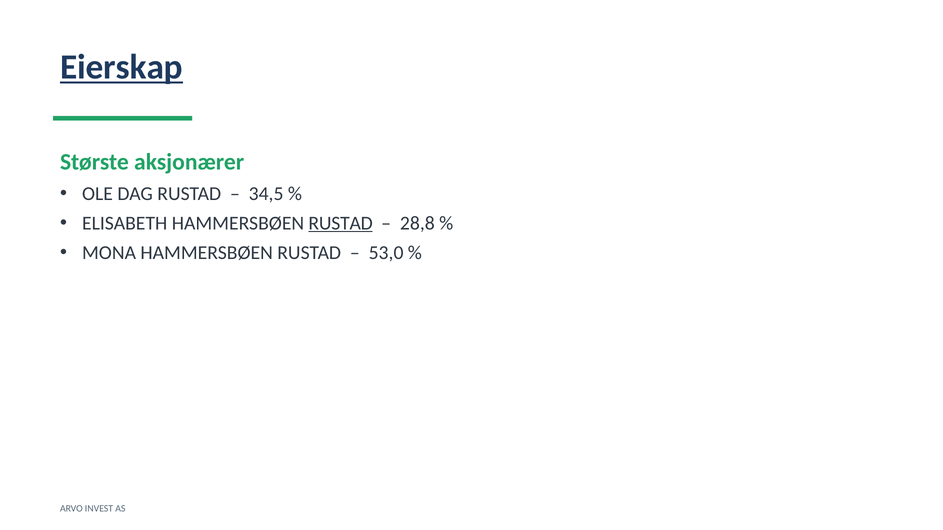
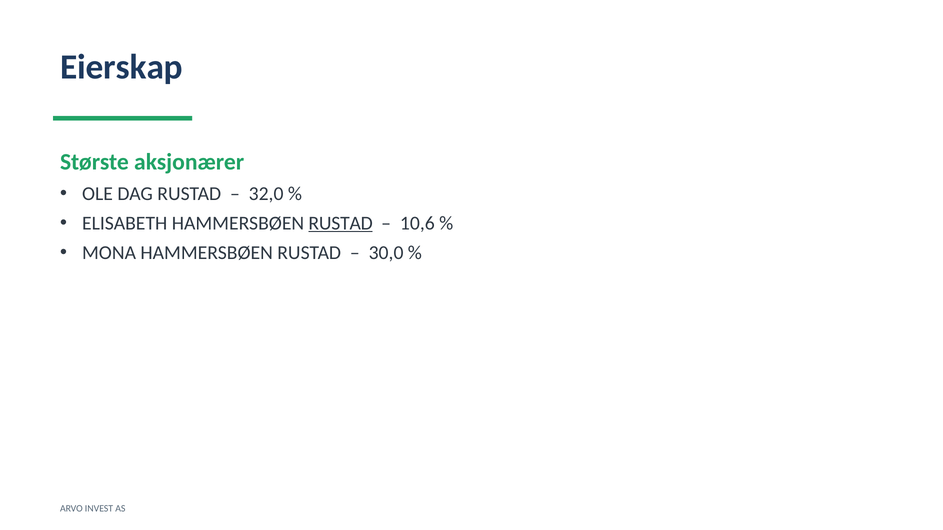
Eierskap underline: present -> none
34,5: 34,5 -> 32,0
28,8: 28,8 -> 10,6
53,0: 53,0 -> 30,0
